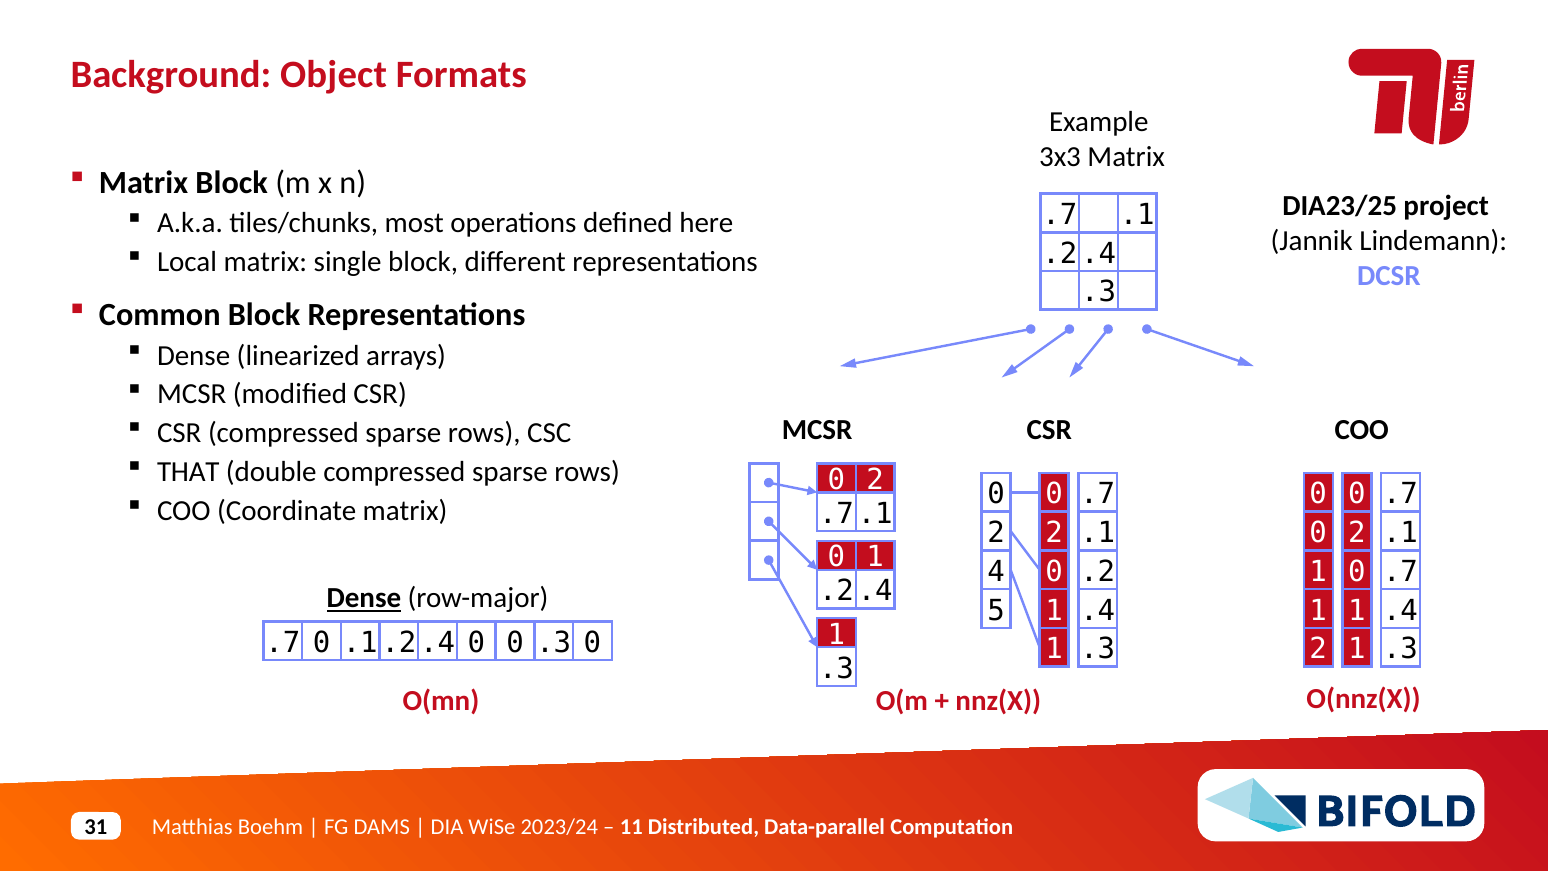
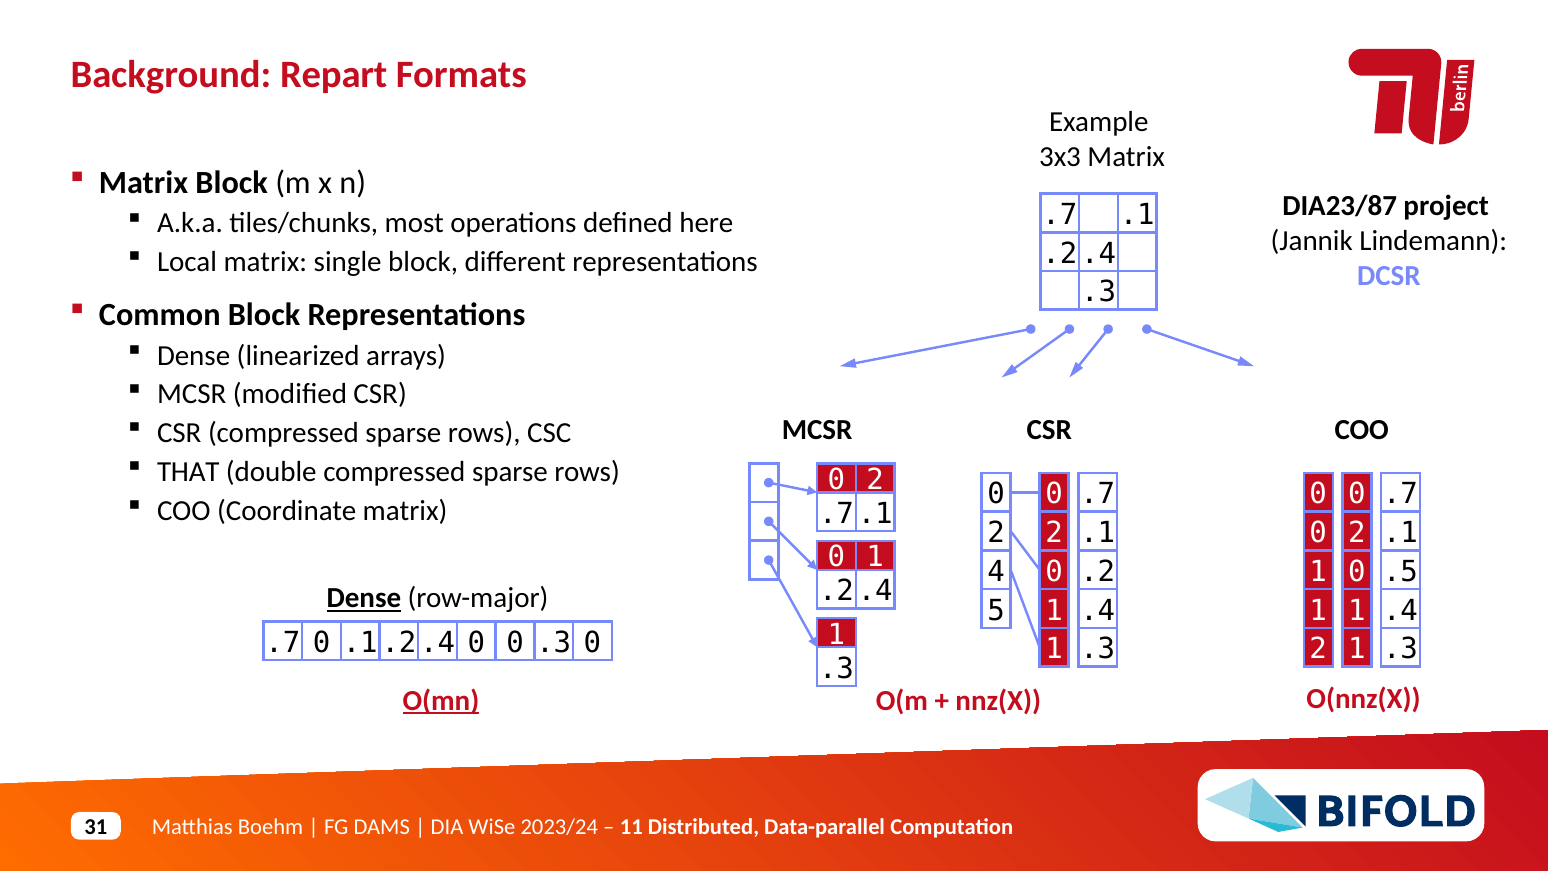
Object: Object -> Repart
DIA23/25: DIA23/25 -> DIA23/87
.7 at (1400, 572): .7 -> .5
O(mn underline: none -> present
